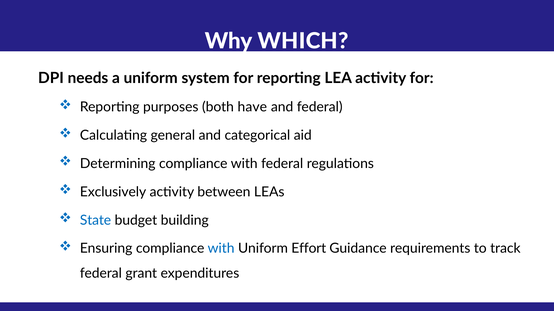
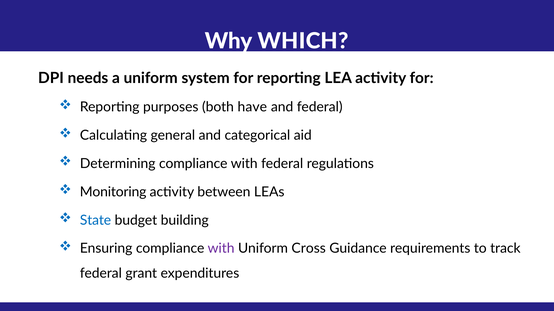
Exclusively: Exclusively -> Monitoring
with at (221, 249) colour: blue -> purple
Effort: Effort -> Cross
